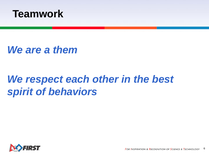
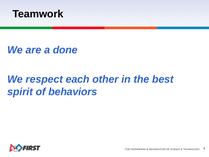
them: them -> done
